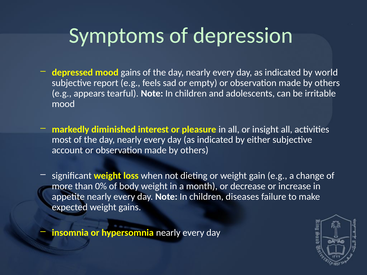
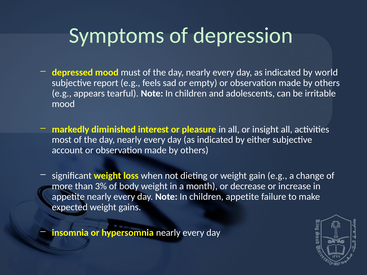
mood gains: gains -> must
0%: 0% -> 3%
children diseases: diseases -> appetite
